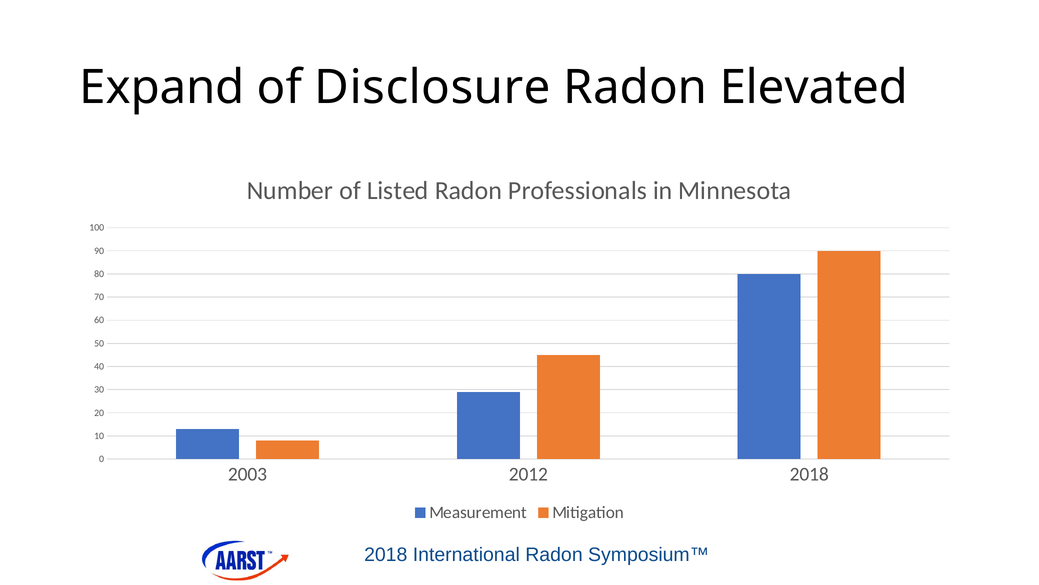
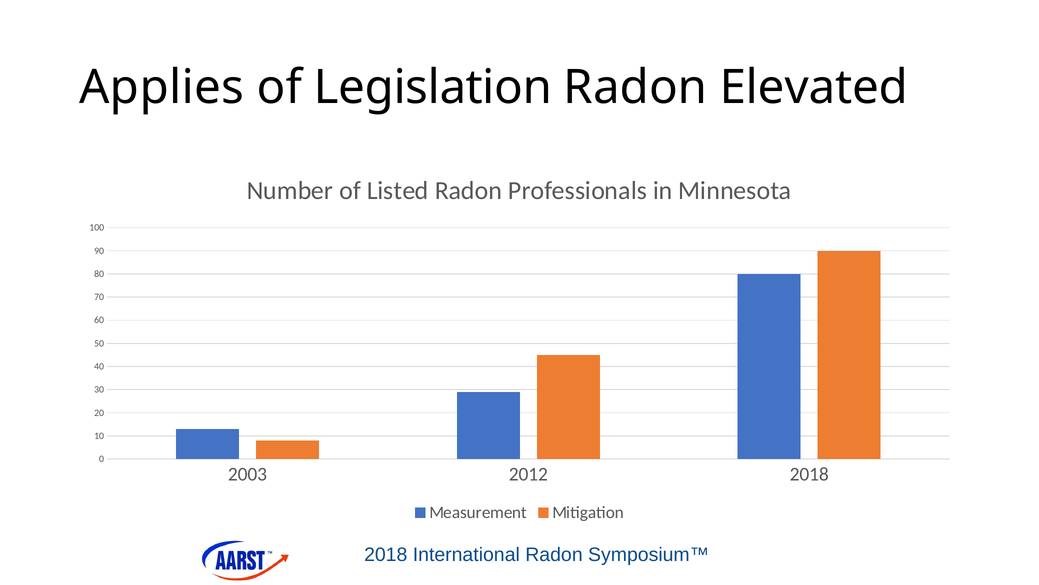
Expand: Expand -> Applies
Disclosure: Disclosure -> Legislation
